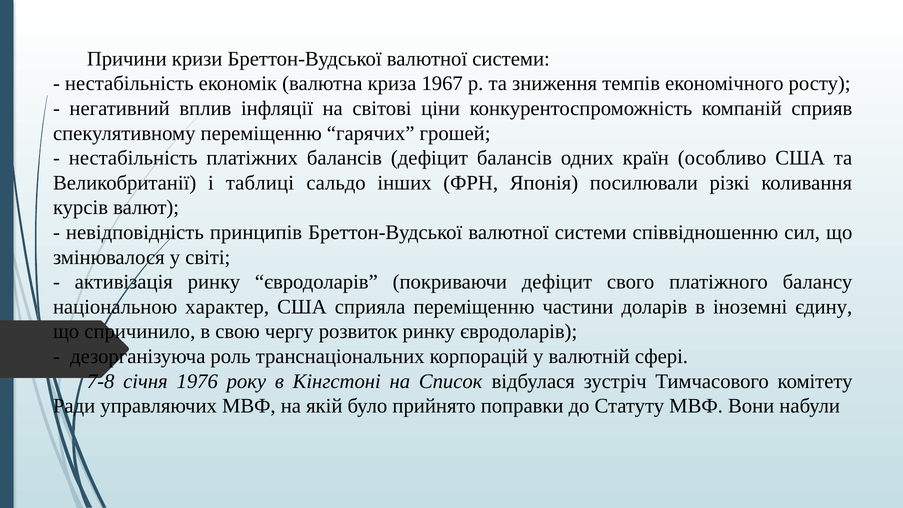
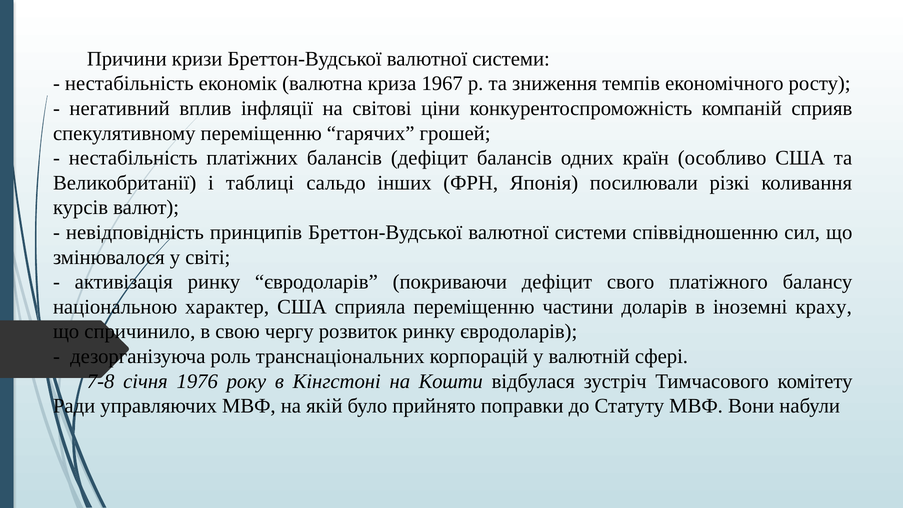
єдину: єдину -> краху
Список: Список -> Кошти
